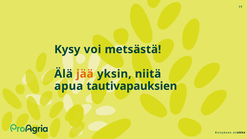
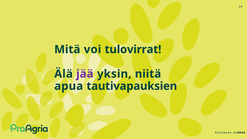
Kysy: Kysy -> Mitä
metsästä: metsästä -> tulovirrat
jää colour: orange -> purple
